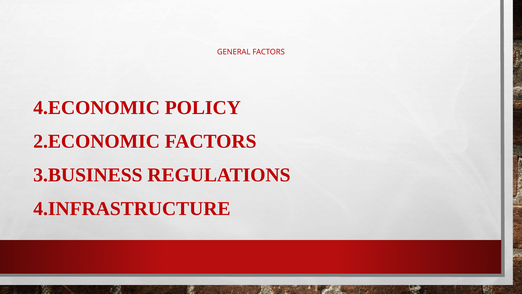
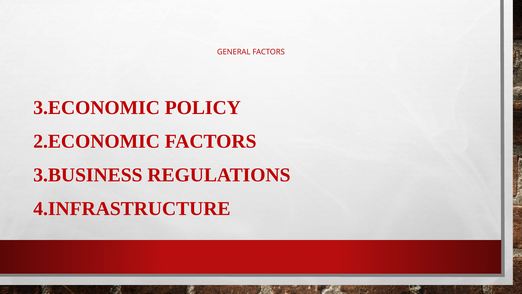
4.ECONOMIC: 4.ECONOMIC -> 3.ECONOMIC
